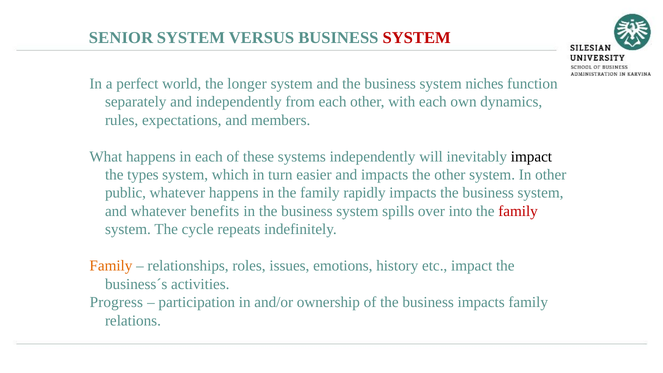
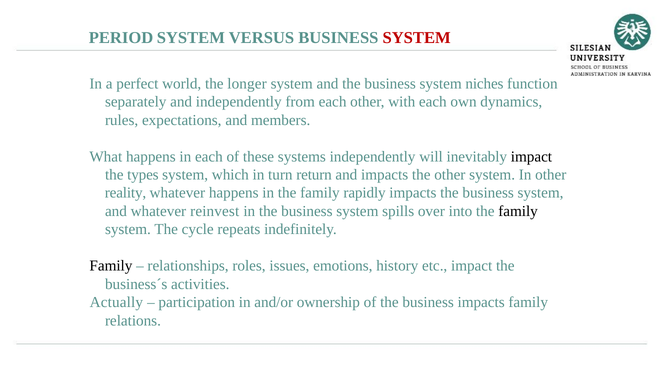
SENIOR: SENIOR -> PERIOD
easier: easier -> return
public: public -> reality
benefits: benefits -> reinvest
family at (518, 211) colour: red -> black
Family at (111, 266) colour: orange -> black
Progress: Progress -> Actually
